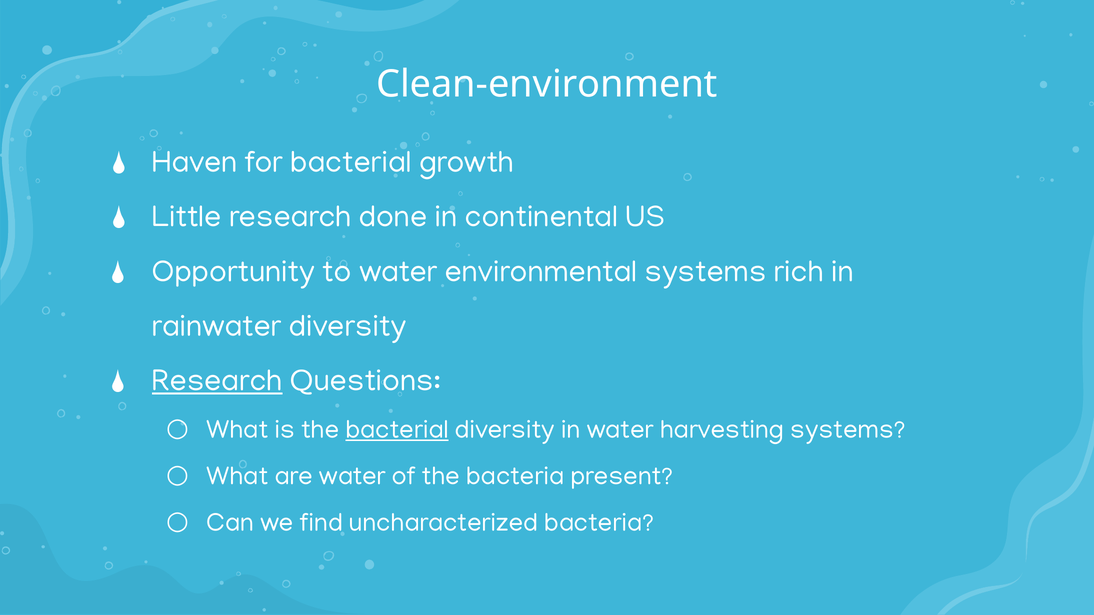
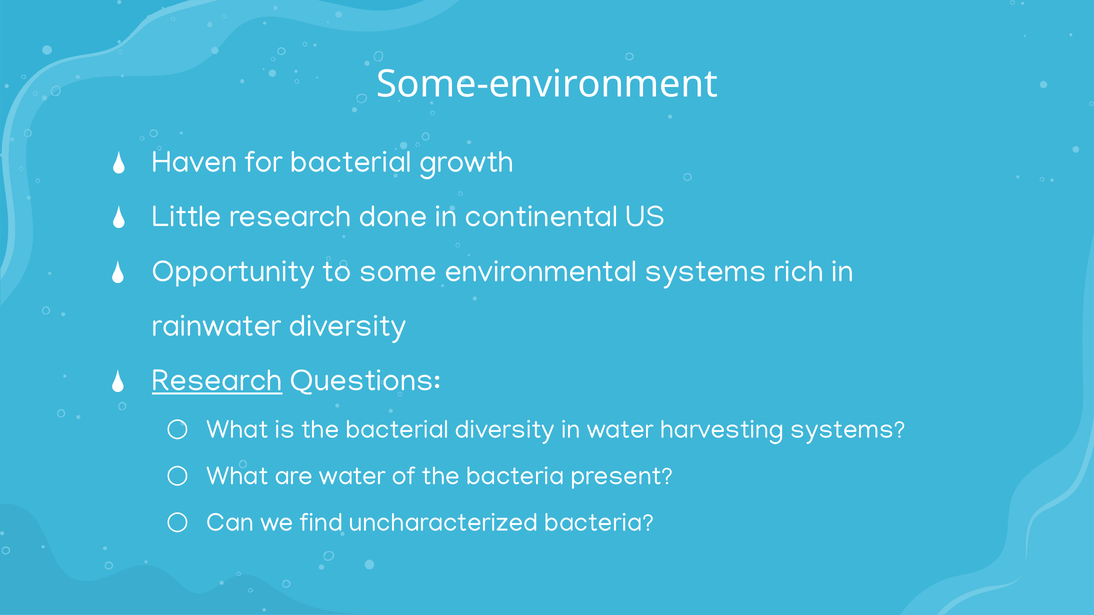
Clean-environment: Clean-environment -> Some-environment
to water: water -> some
bacterial at (397, 430) underline: present -> none
